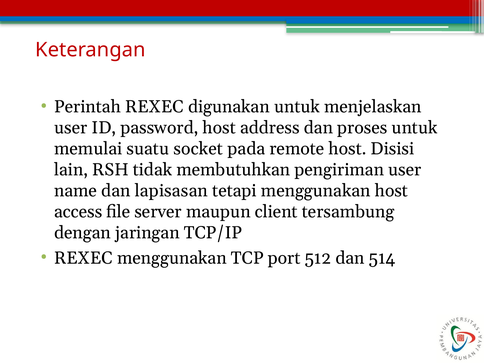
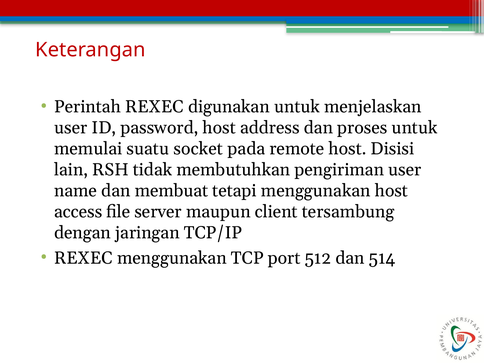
lapisasan: lapisasan -> membuat
